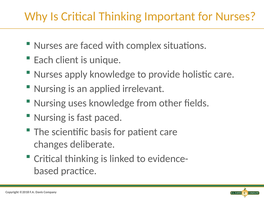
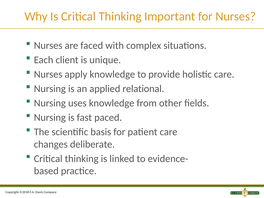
irrelevant: irrelevant -> relational
